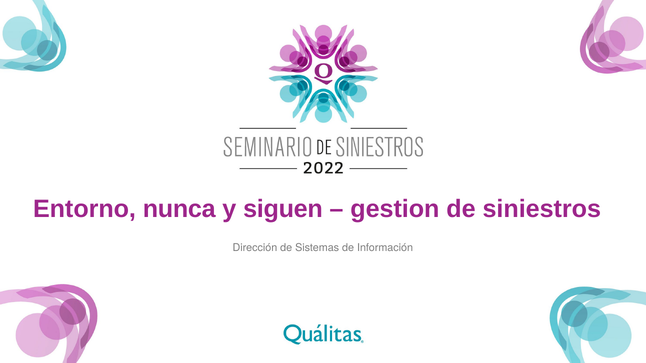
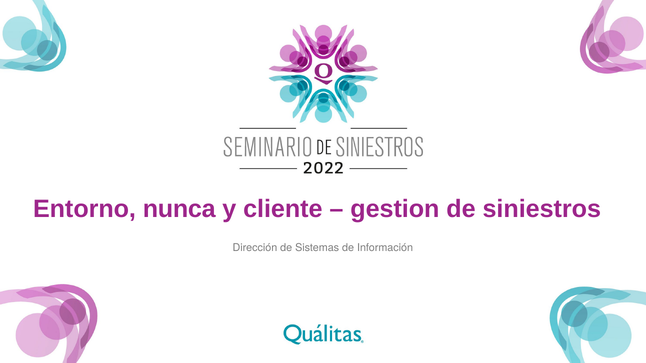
siguen: siguen -> cliente
